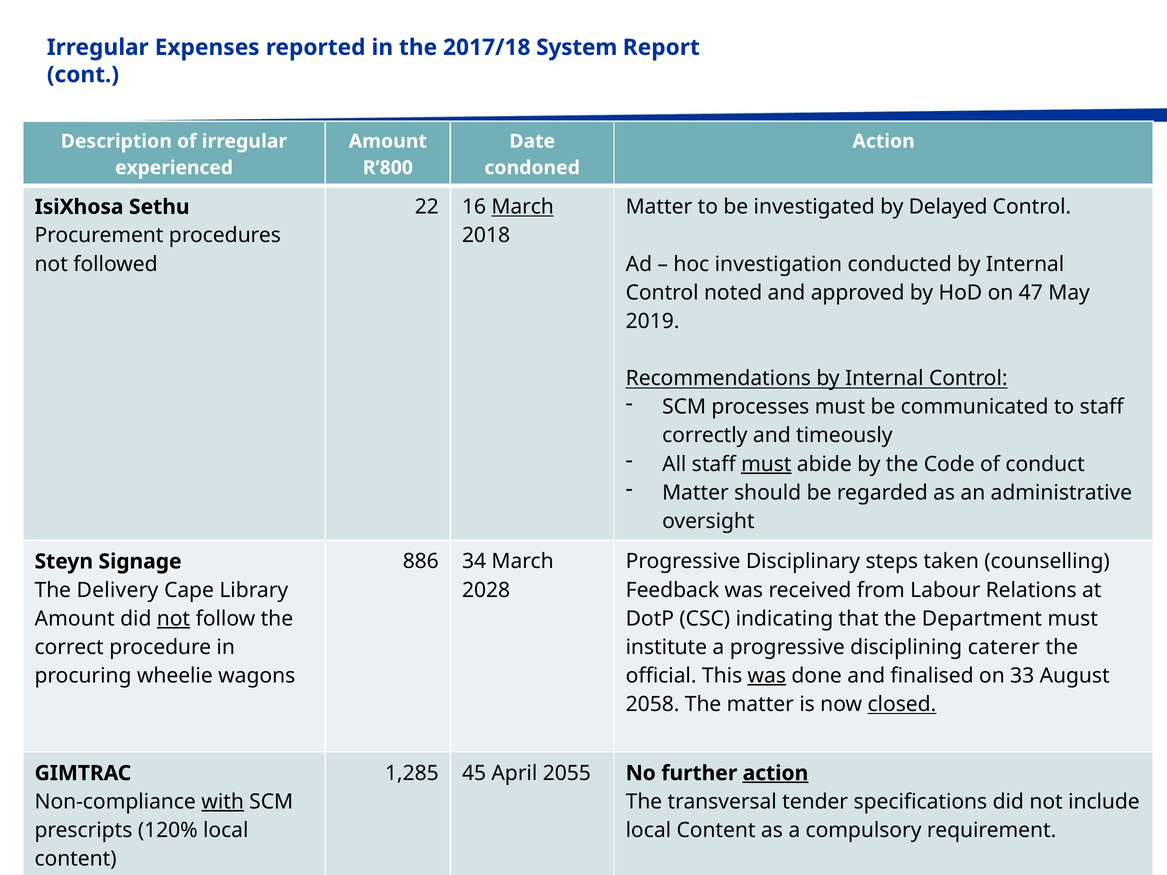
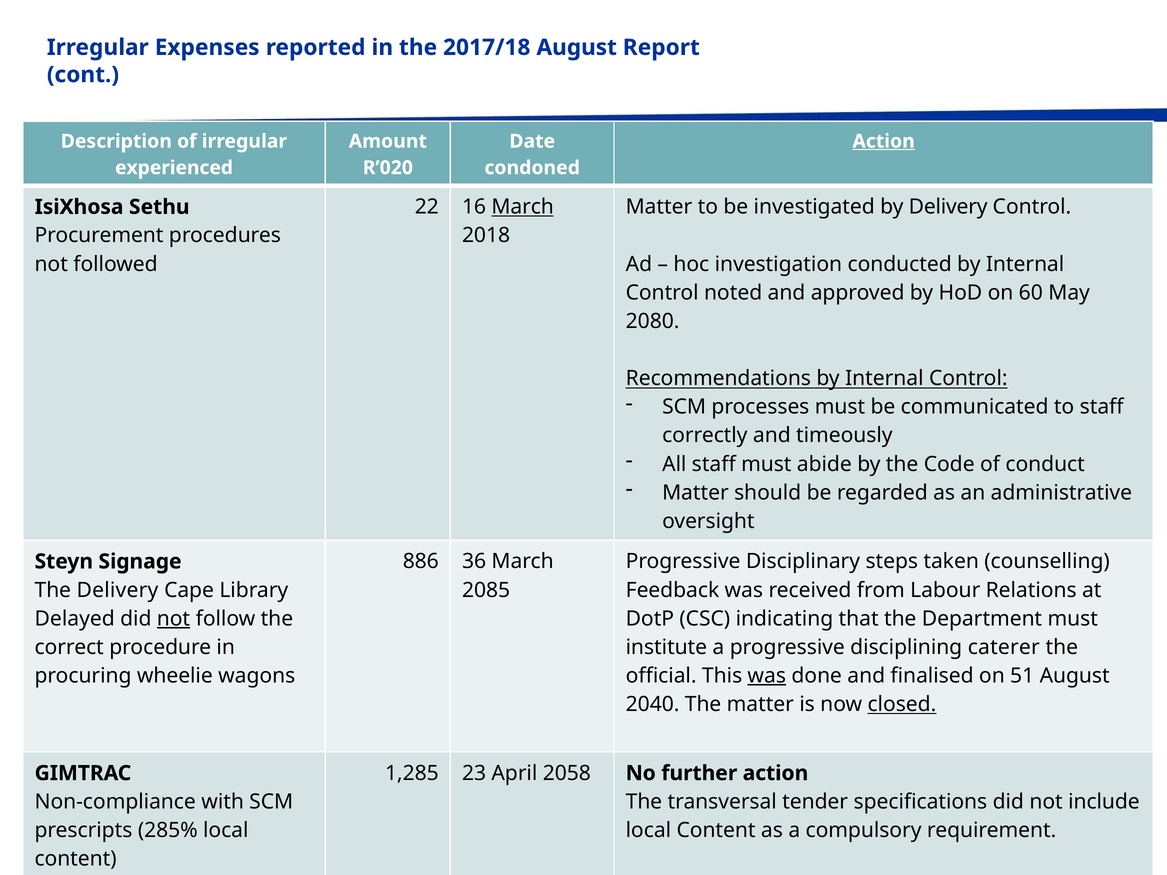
2017/18 System: System -> August
Action at (884, 141) underline: none -> present
R’800: R’800 -> R’020
by Delayed: Delayed -> Delivery
47: 47 -> 60
2019: 2019 -> 2080
must at (766, 464) underline: present -> none
34: 34 -> 36
2028: 2028 -> 2085
Amount at (75, 619): Amount -> Delayed
33: 33 -> 51
2058: 2058 -> 2040
45: 45 -> 23
2055: 2055 -> 2058
action at (775, 773) underline: present -> none
with underline: present -> none
120%: 120% -> 285%
